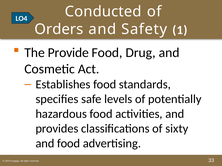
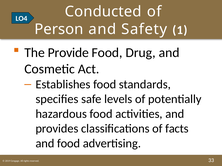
Orders: Orders -> Person
sixty: sixty -> facts
